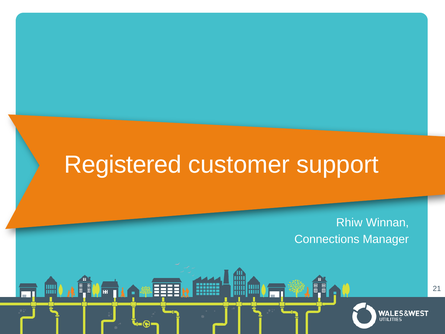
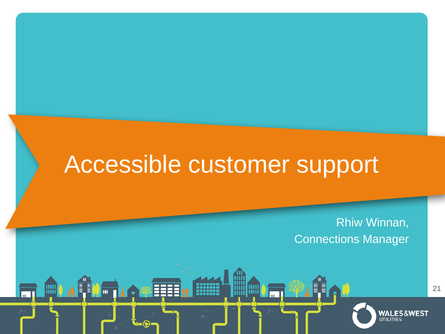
Registered: Registered -> Accessible
